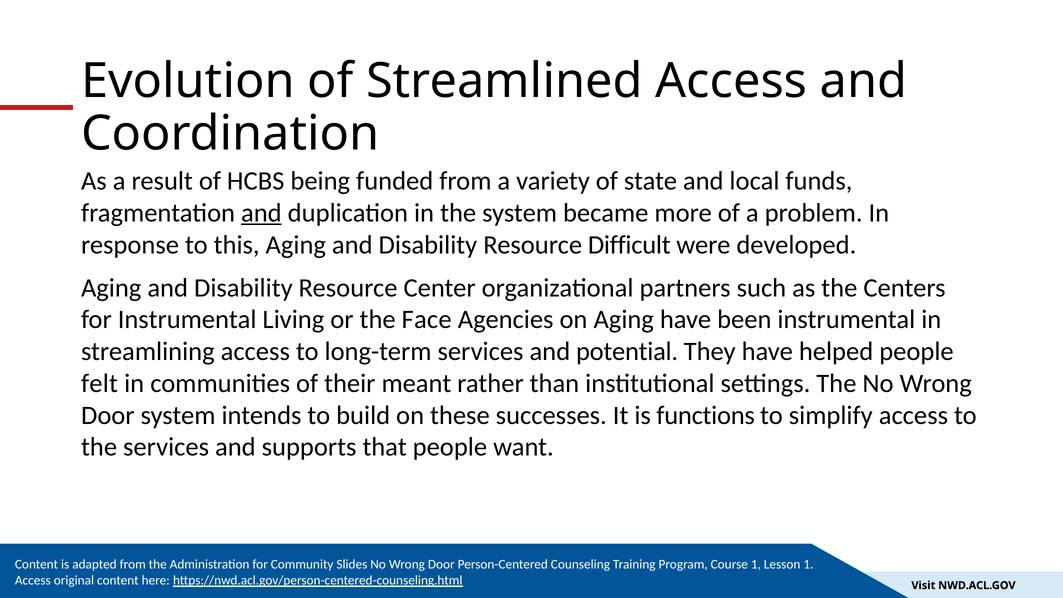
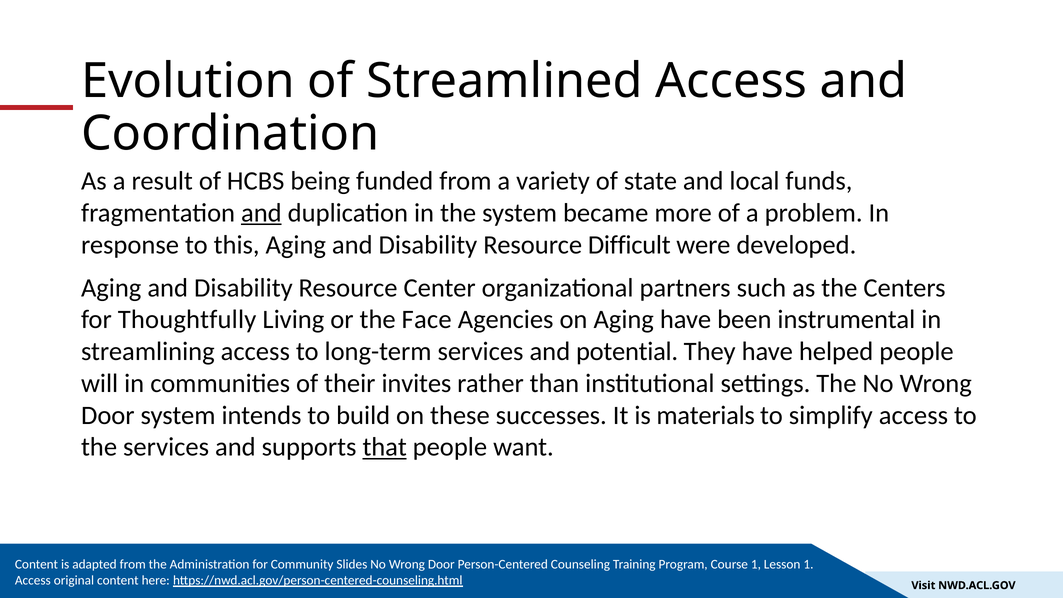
for Instrumental: Instrumental -> Thoughtfully
felt: felt -> will
meant: meant -> invites
functions: functions -> materials
that underline: none -> present
